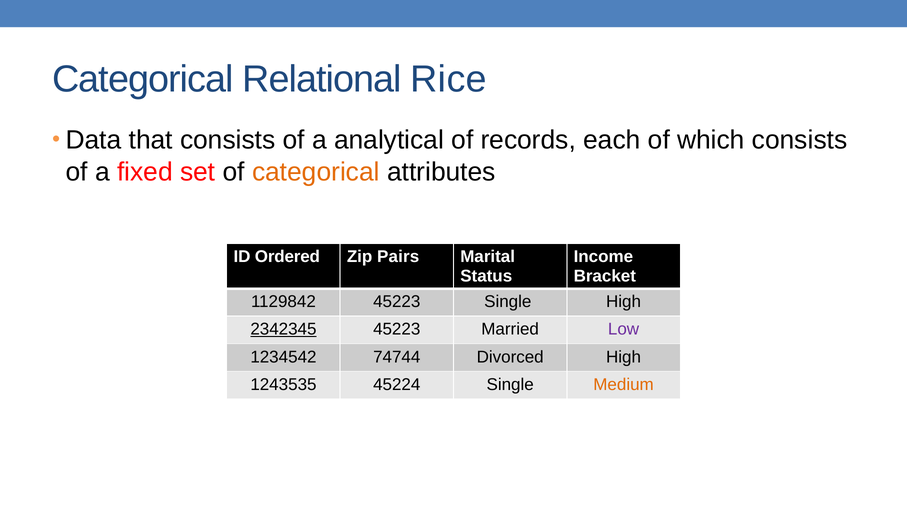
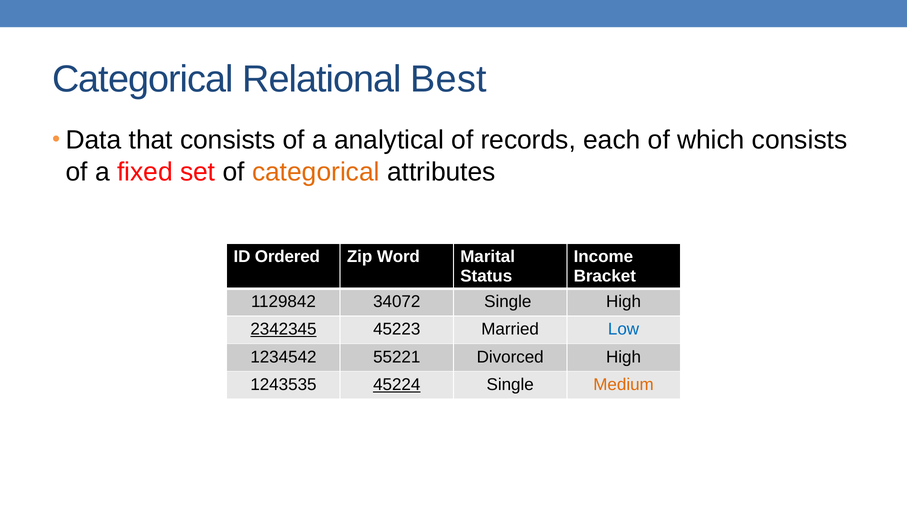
Rice: Rice -> Best
Pairs: Pairs -> Word
1129842 45223: 45223 -> 34072
Low colour: purple -> blue
74744: 74744 -> 55221
45224 underline: none -> present
